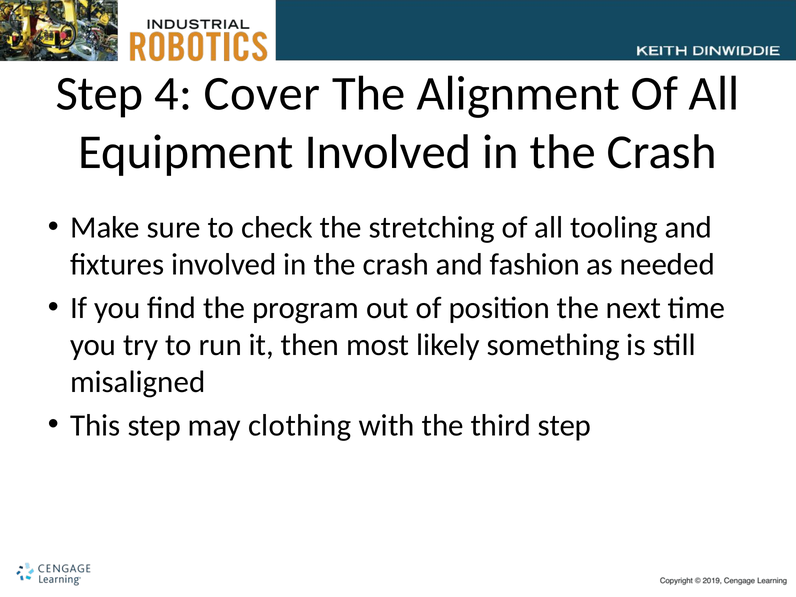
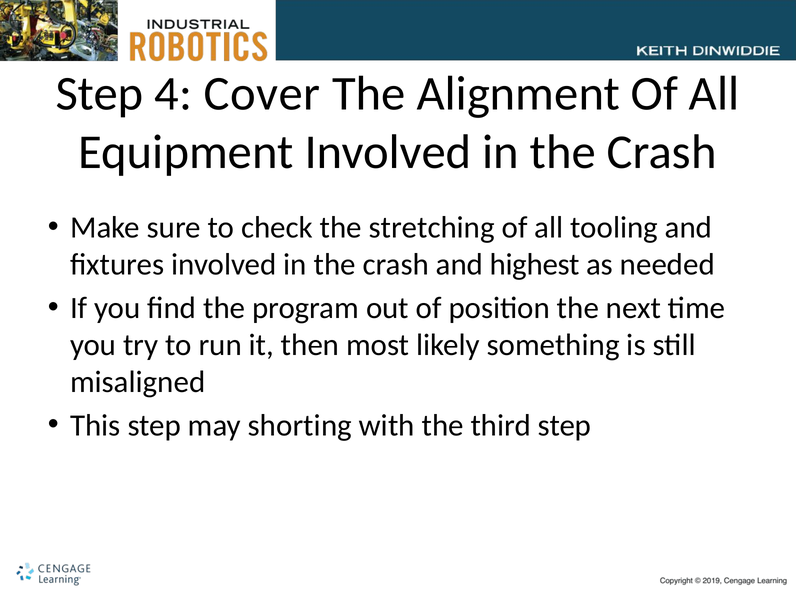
fashion: fashion -> highest
clothing: clothing -> shorting
